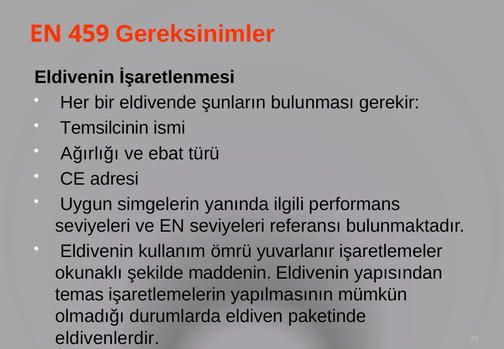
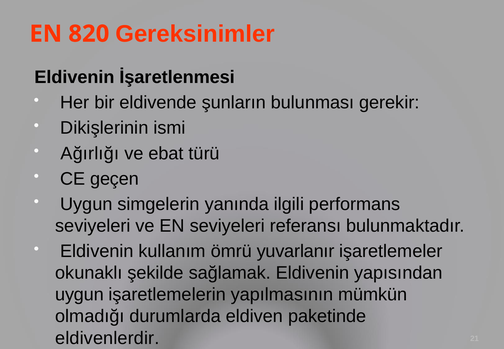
459: 459 -> 820
Temsilcinin: Temsilcinin -> Dikişlerinin
adresi: adresi -> geçen
maddenin: maddenin -> sağlamak
temas at (79, 295): temas -> uygun
